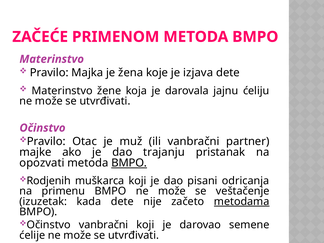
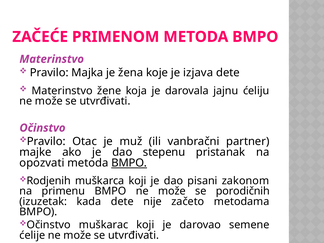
trajanju: trajanju -> stepenu
odricanja: odricanja -> zakonom
veštačenje: veštačenje -> porodičnih
metodama underline: present -> none
Očinstvo vanbračni: vanbračni -> muškarac
